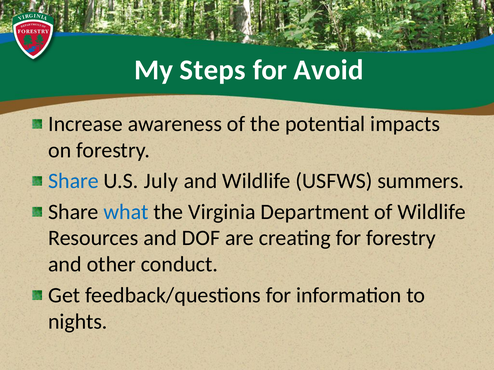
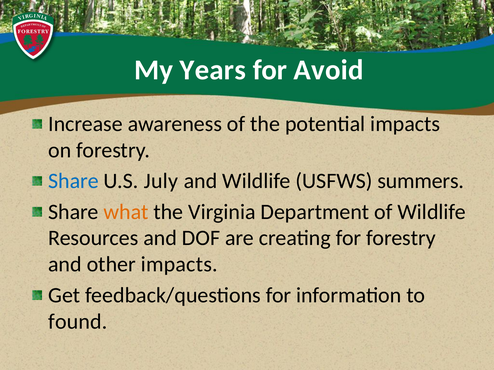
Steps: Steps -> Years
what colour: blue -> orange
other conduct: conduct -> impacts
nights: nights -> found
